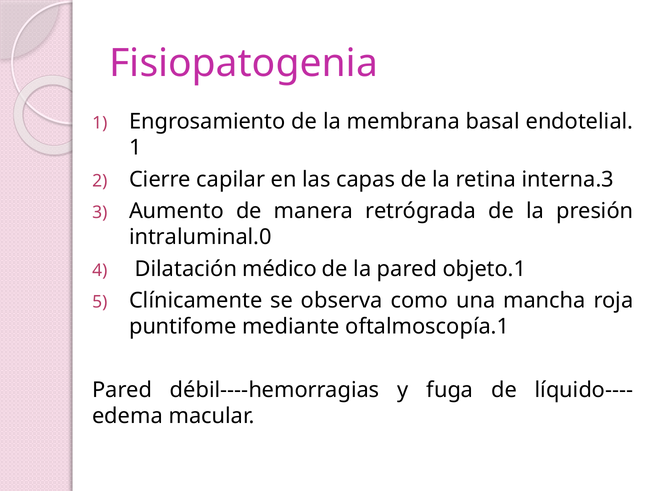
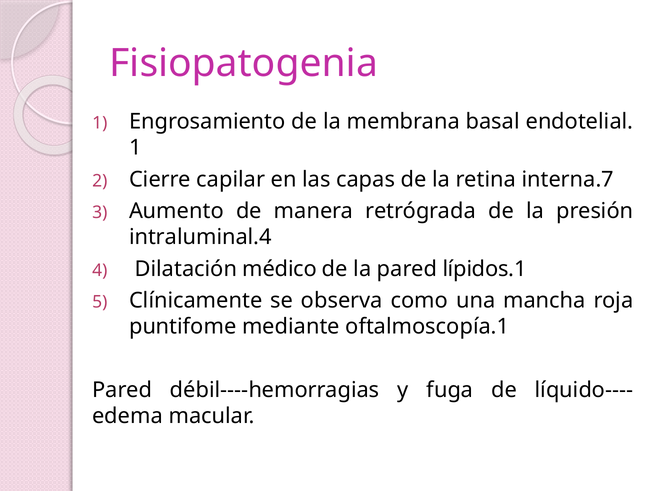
interna.3: interna.3 -> interna.7
intraluminal.0: intraluminal.0 -> intraluminal.4
objeto.1: objeto.1 -> lípidos.1
